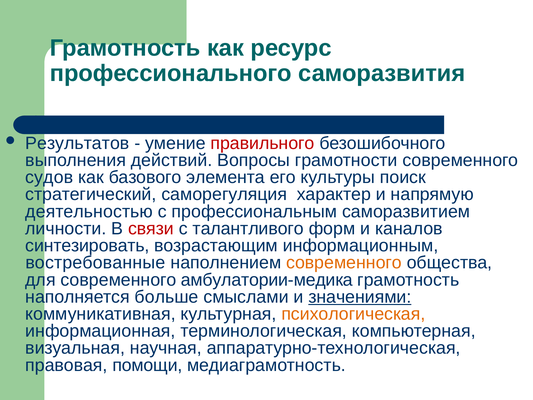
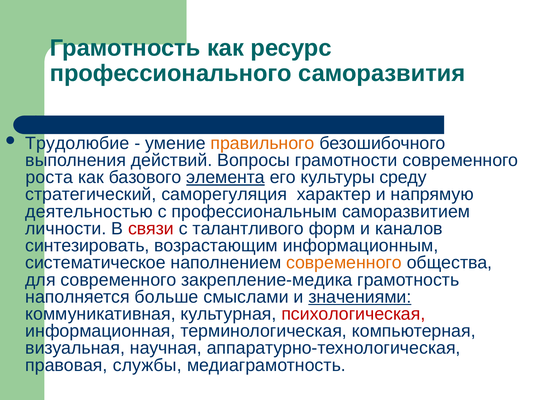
Результатов: Результатов -> Трудолюбие
правильного colour: red -> orange
судов: судов -> роста
элемента underline: none -> present
поиск: поиск -> среду
востребованные: востребованные -> систематическое
амбулатории-медика: амбулатории-медика -> закрепление-медика
психологическая colour: orange -> red
помощи: помощи -> службы
